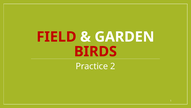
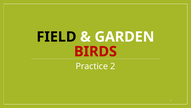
FIELD colour: red -> black
